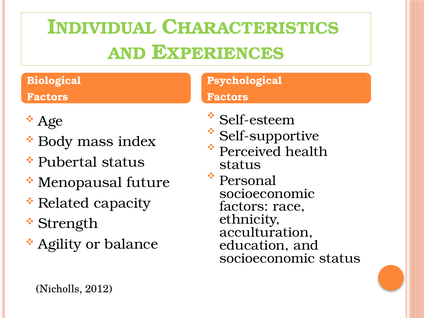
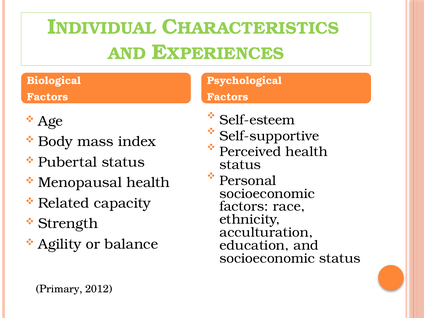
Menopausal future: future -> health
Nicholls: Nicholls -> Primary
